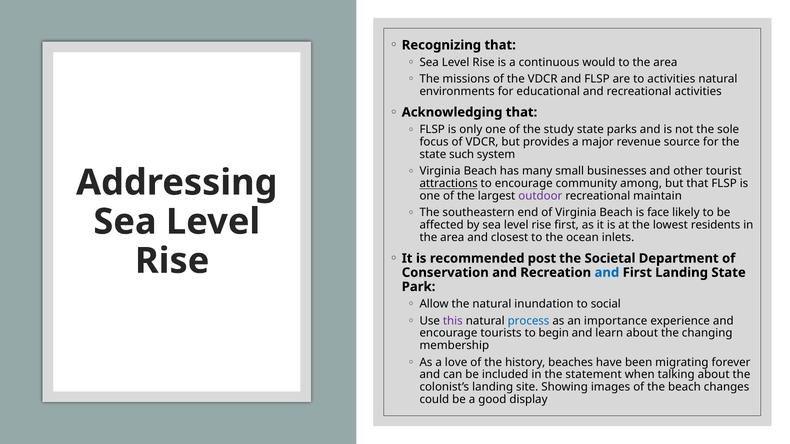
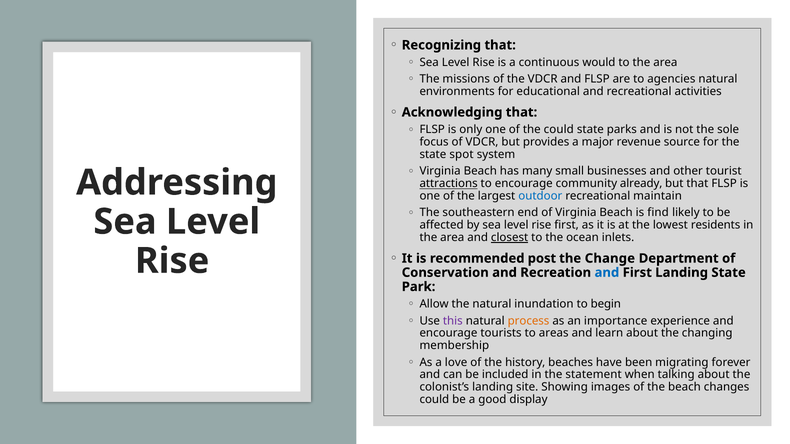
to activities: activities -> agencies
the study: study -> could
such: such -> spot
among: among -> already
outdoor colour: purple -> blue
face: face -> find
closest underline: none -> present
Societal: Societal -> Change
social: social -> begin
process colour: blue -> orange
begin: begin -> areas
